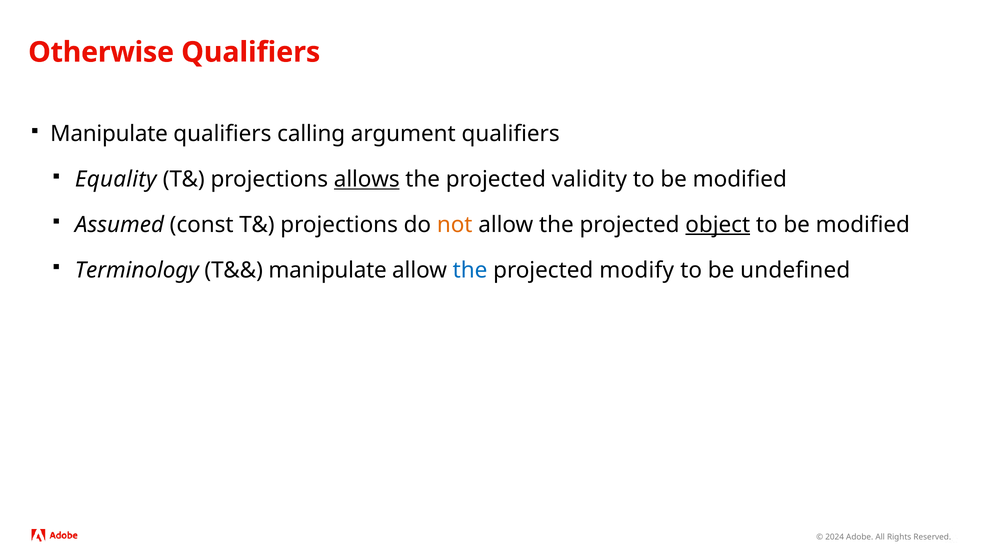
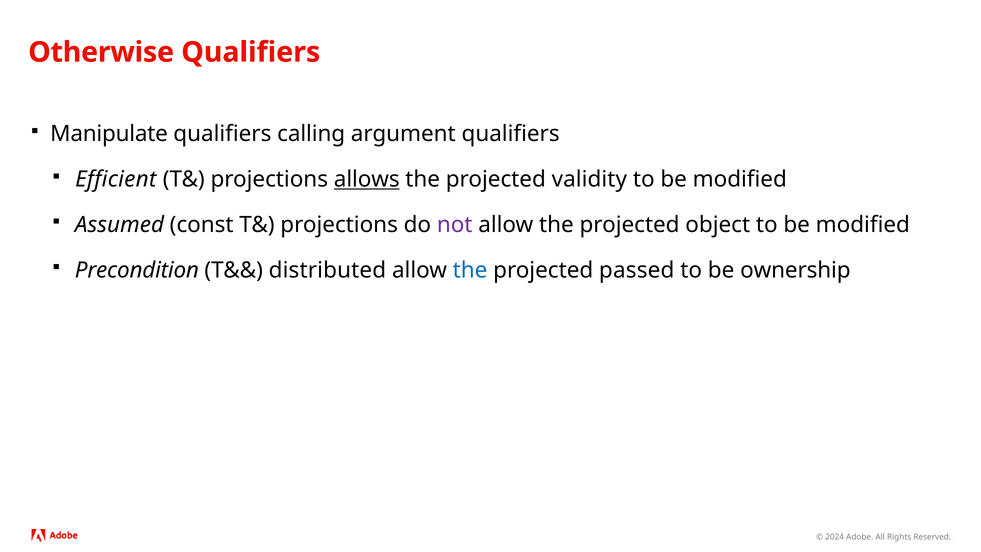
Equality: Equality -> Efficient
not colour: orange -> purple
object underline: present -> none
Terminology: Terminology -> Precondition
T&& manipulate: manipulate -> distributed
modify: modify -> passed
undefined: undefined -> ownership
